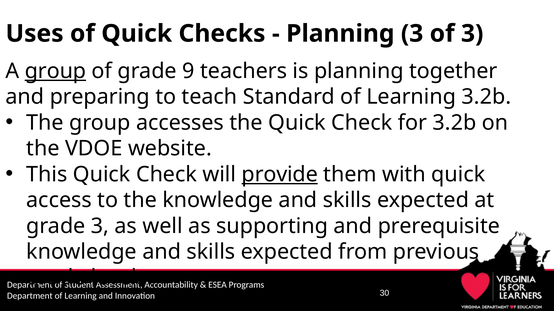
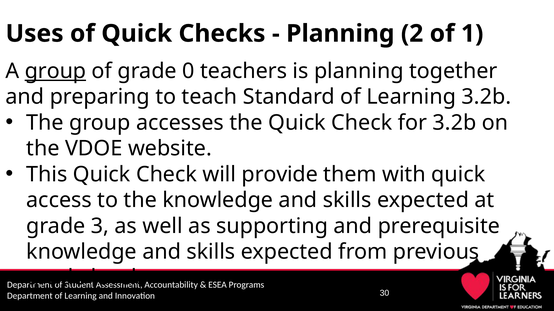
Planning 3: 3 -> 2
of 3: 3 -> 1
9: 9 -> 0
provide underline: present -> none
